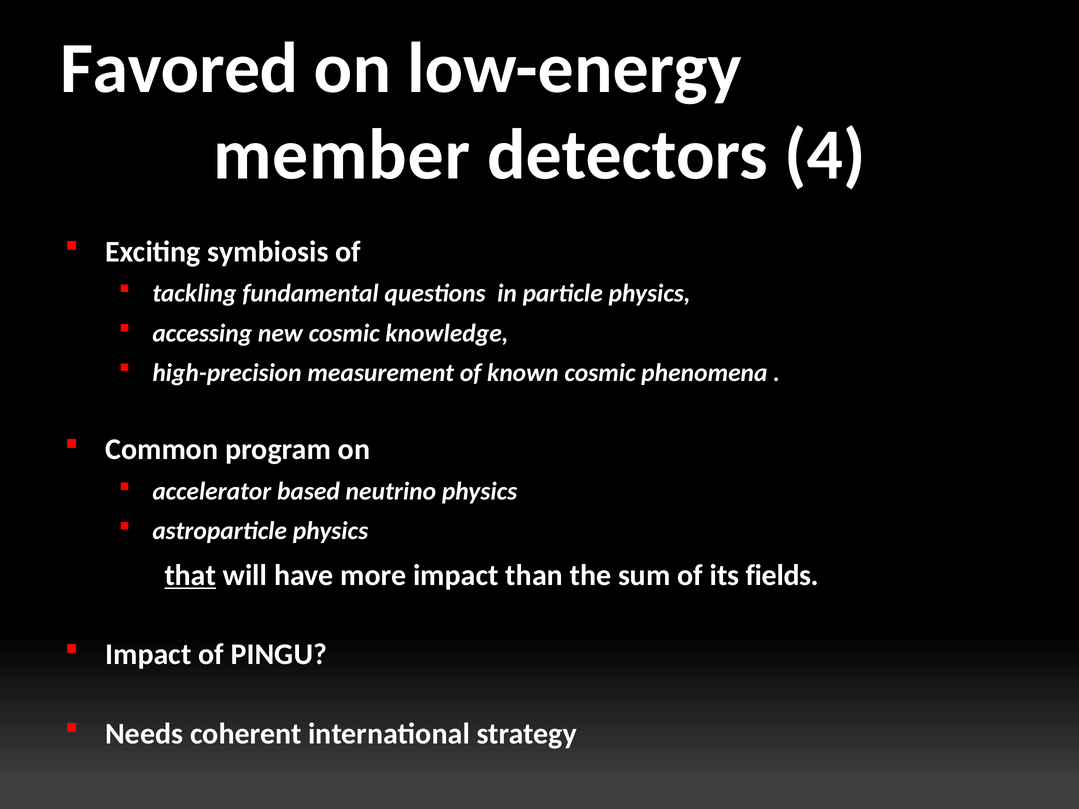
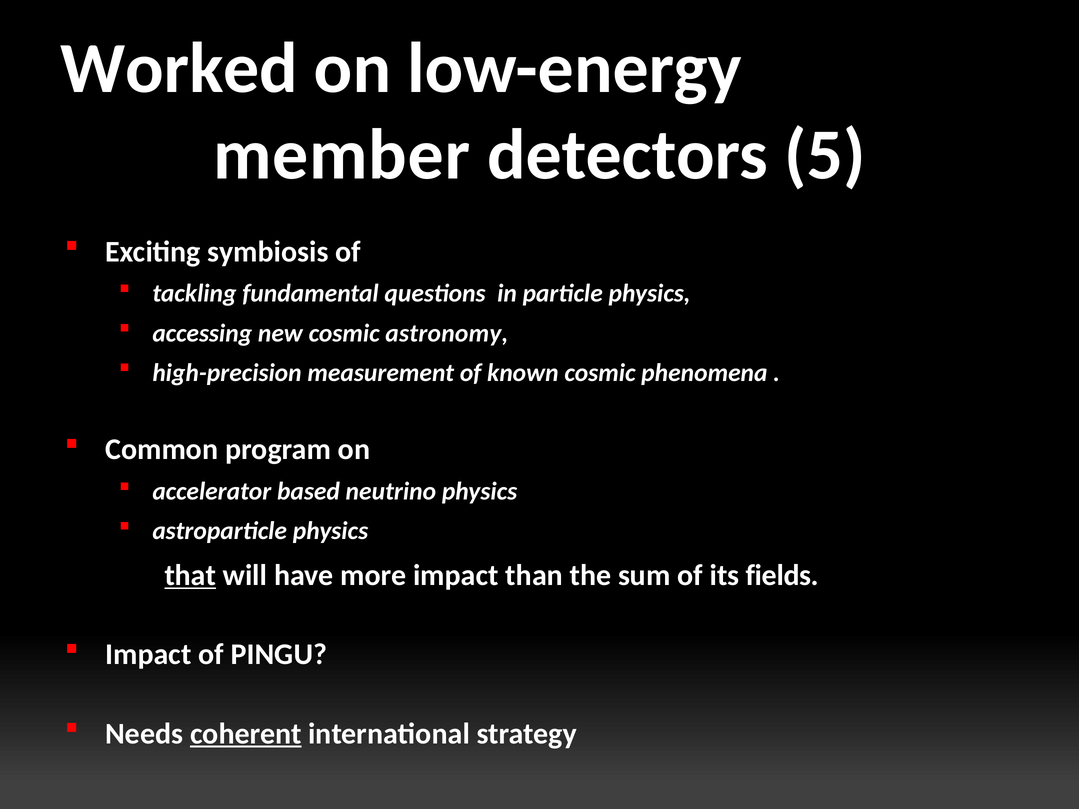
Favored: Favored -> Worked
4: 4 -> 5
knowledge: knowledge -> astronomy
coherent underline: none -> present
